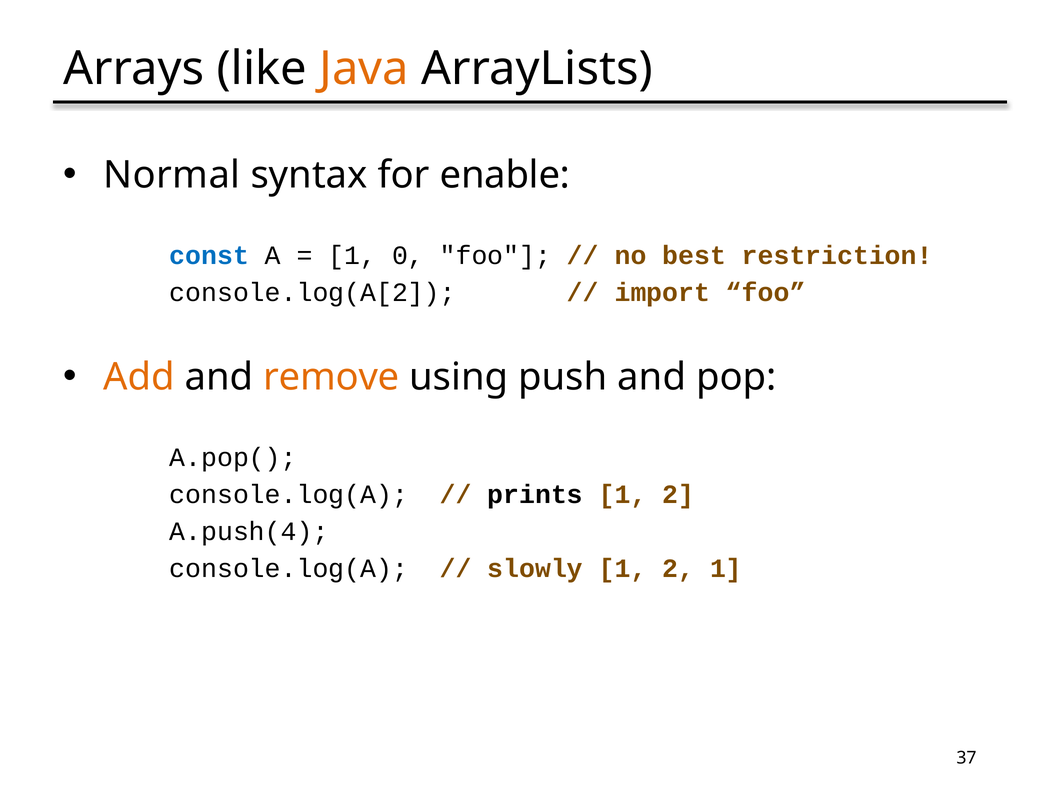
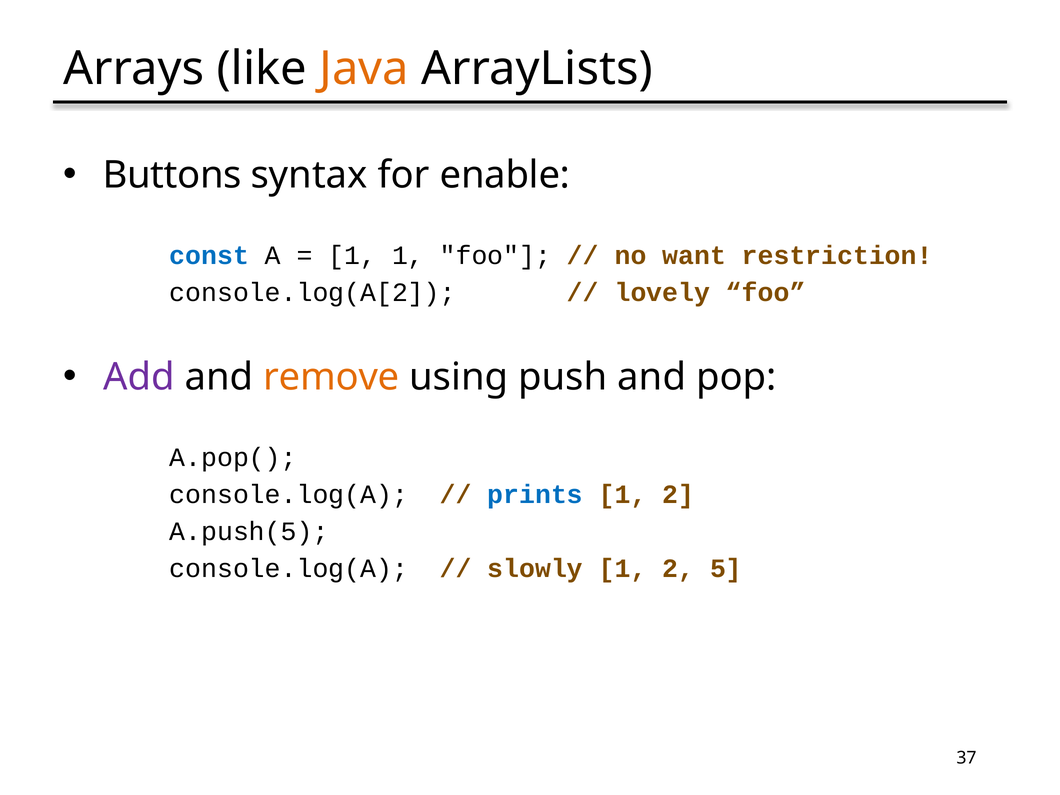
Normal: Normal -> Buttons
1 0: 0 -> 1
best: best -> want
import: import -> lovely
Add colour: orange -> purple
prints colour: black -> blue
A.push(4: A.push(4 -> A.push(5
2 1: 1 -> 5
